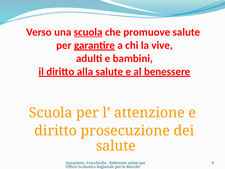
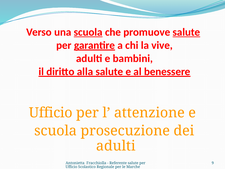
salute at (186, 32) underline: none -> present
Scuola at (51, 113): Scuola -> Ufficio
diritto at (56, 131): diritto -> scuola
salute at (116, 146): salute -> adulti
